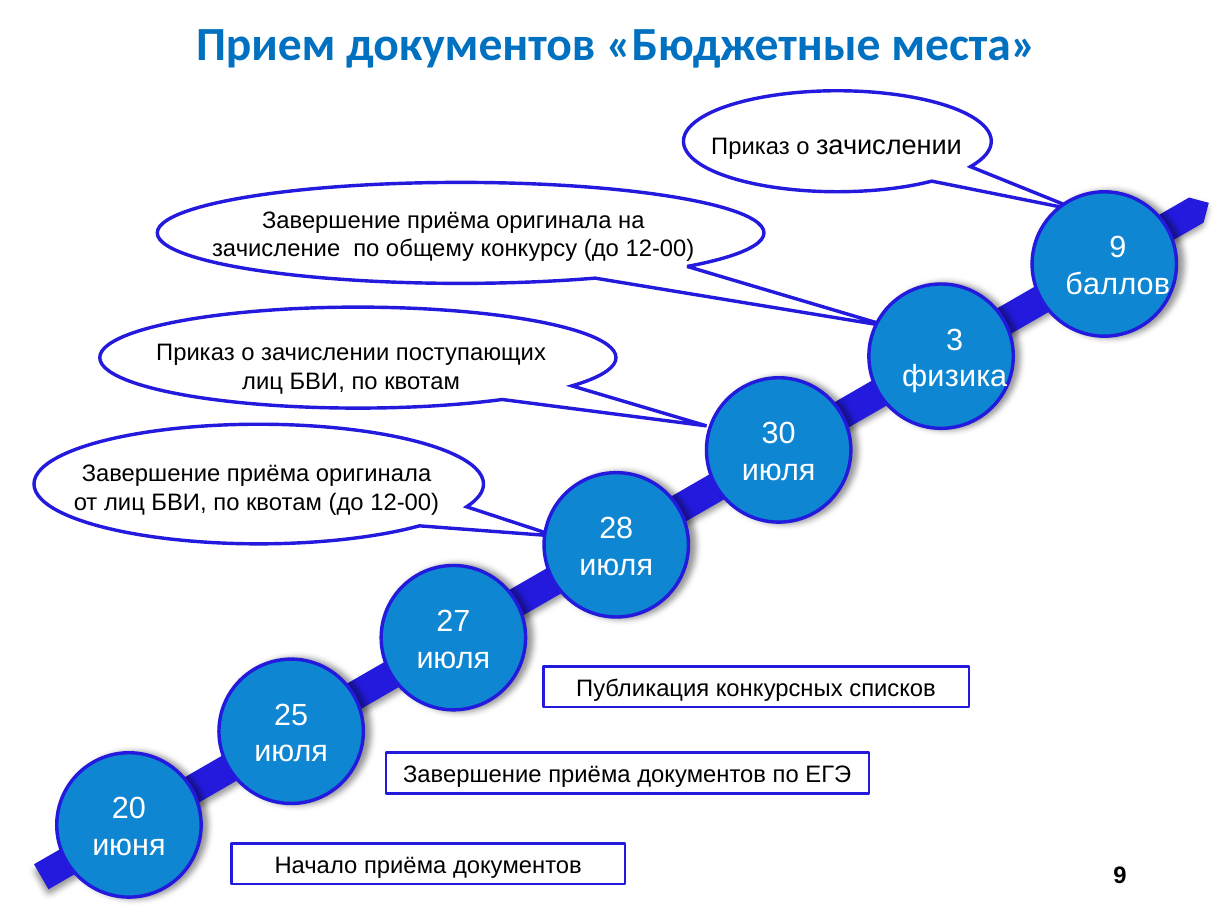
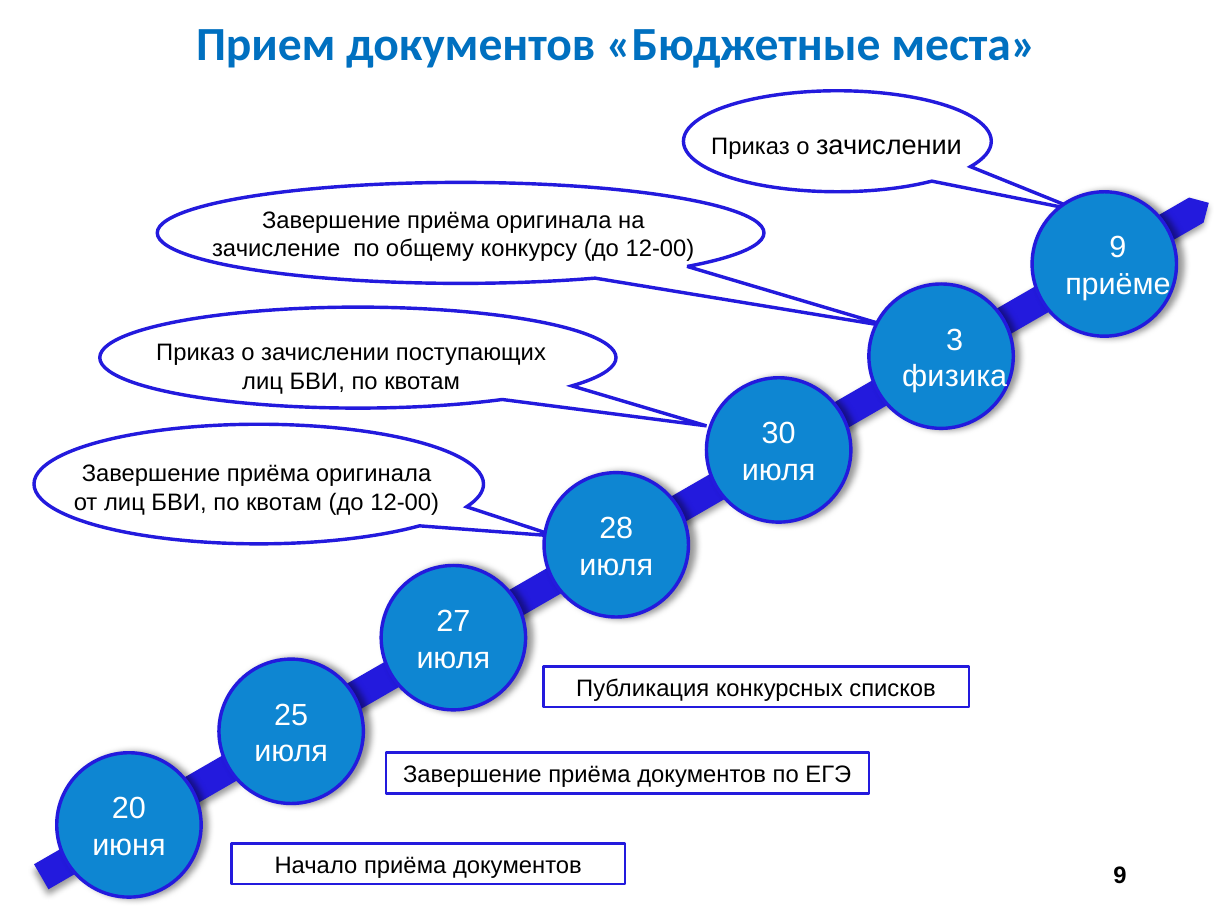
баллов: баллов -> приёме
